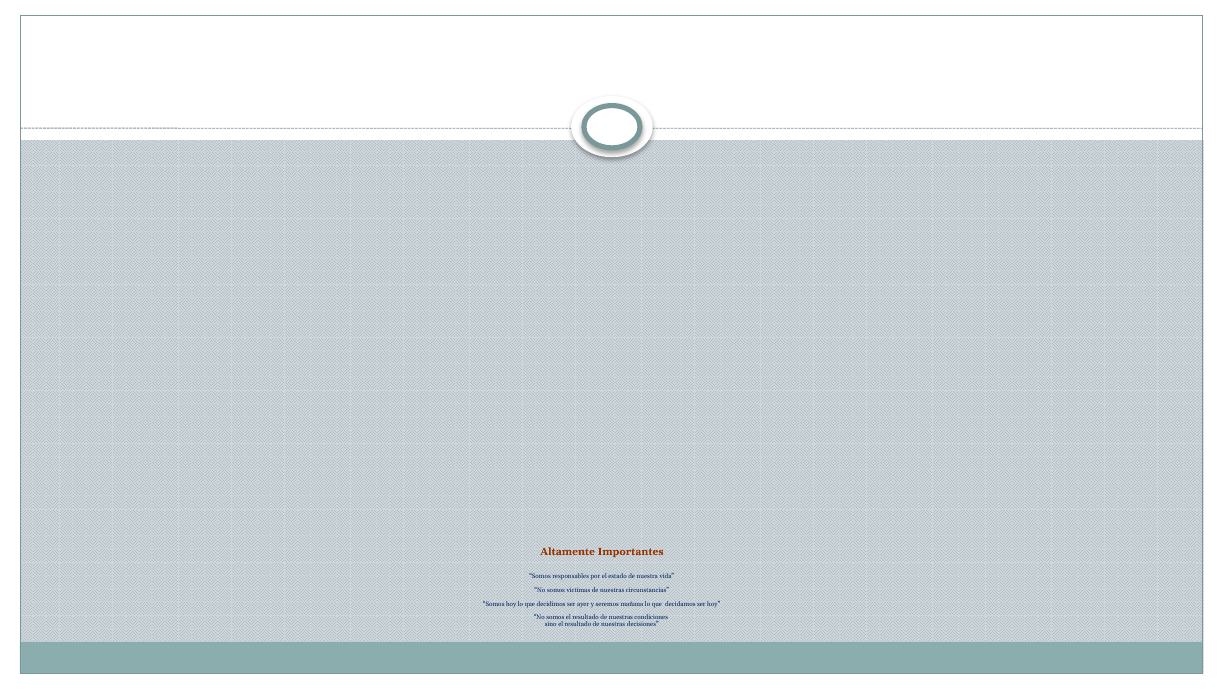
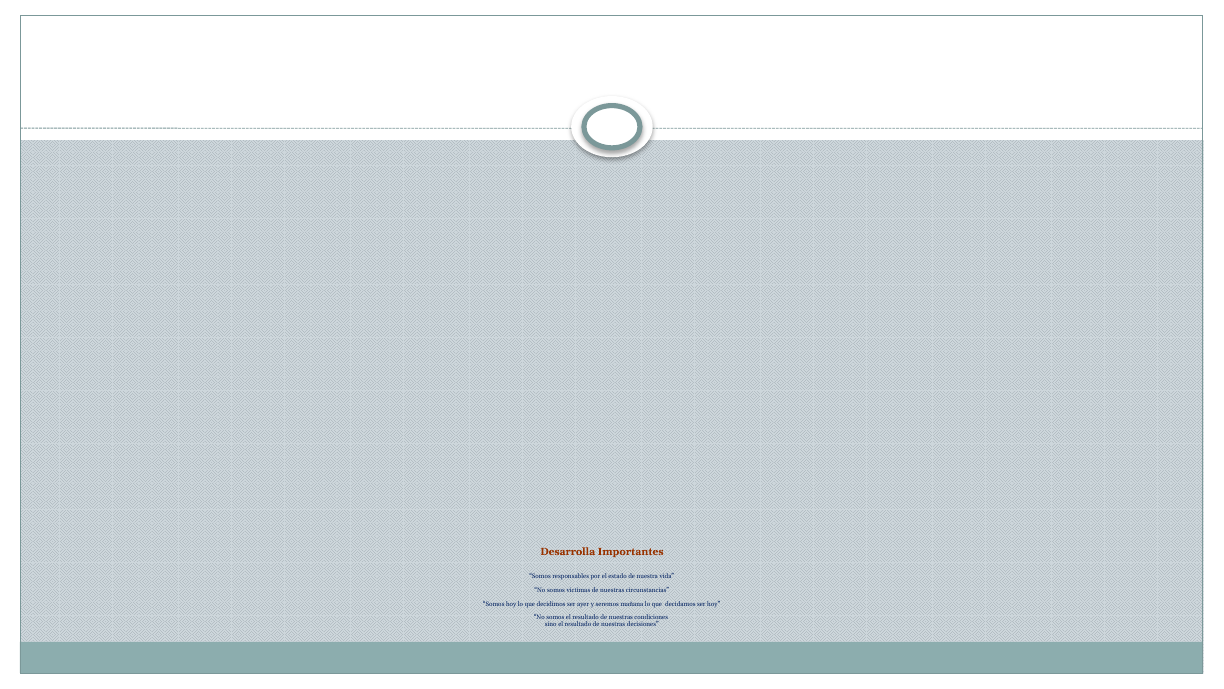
Altamente: Altamente -> Desarrolla
